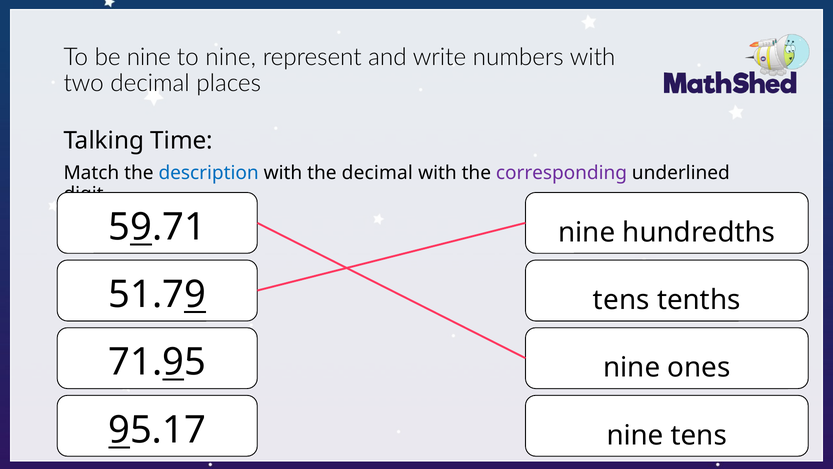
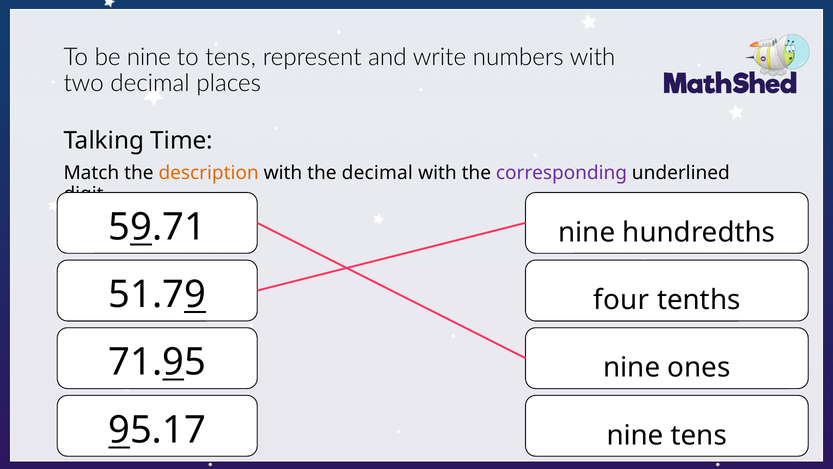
to nine: nine -> tens
description colour: blue -> orange
tens at (621, 300): tens -> four
